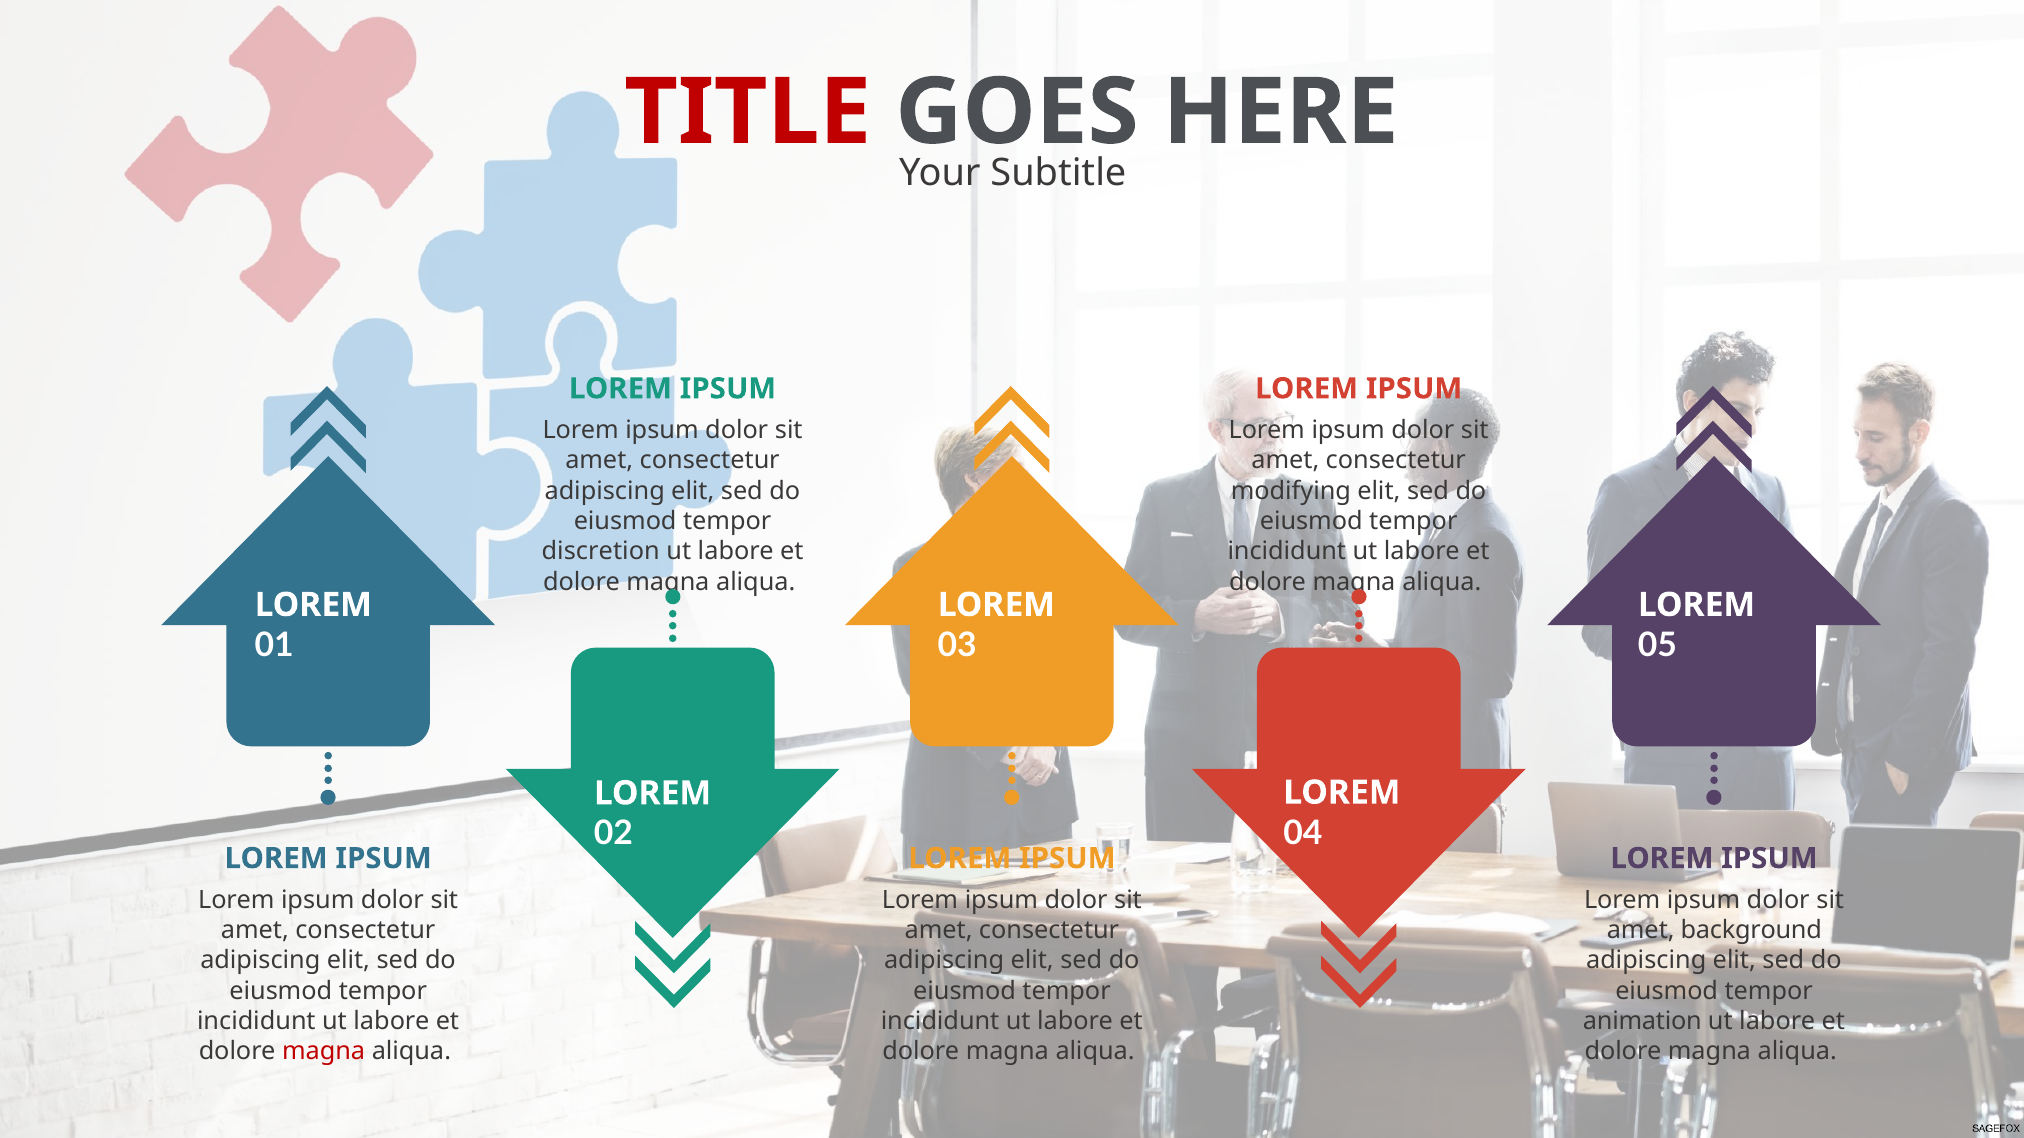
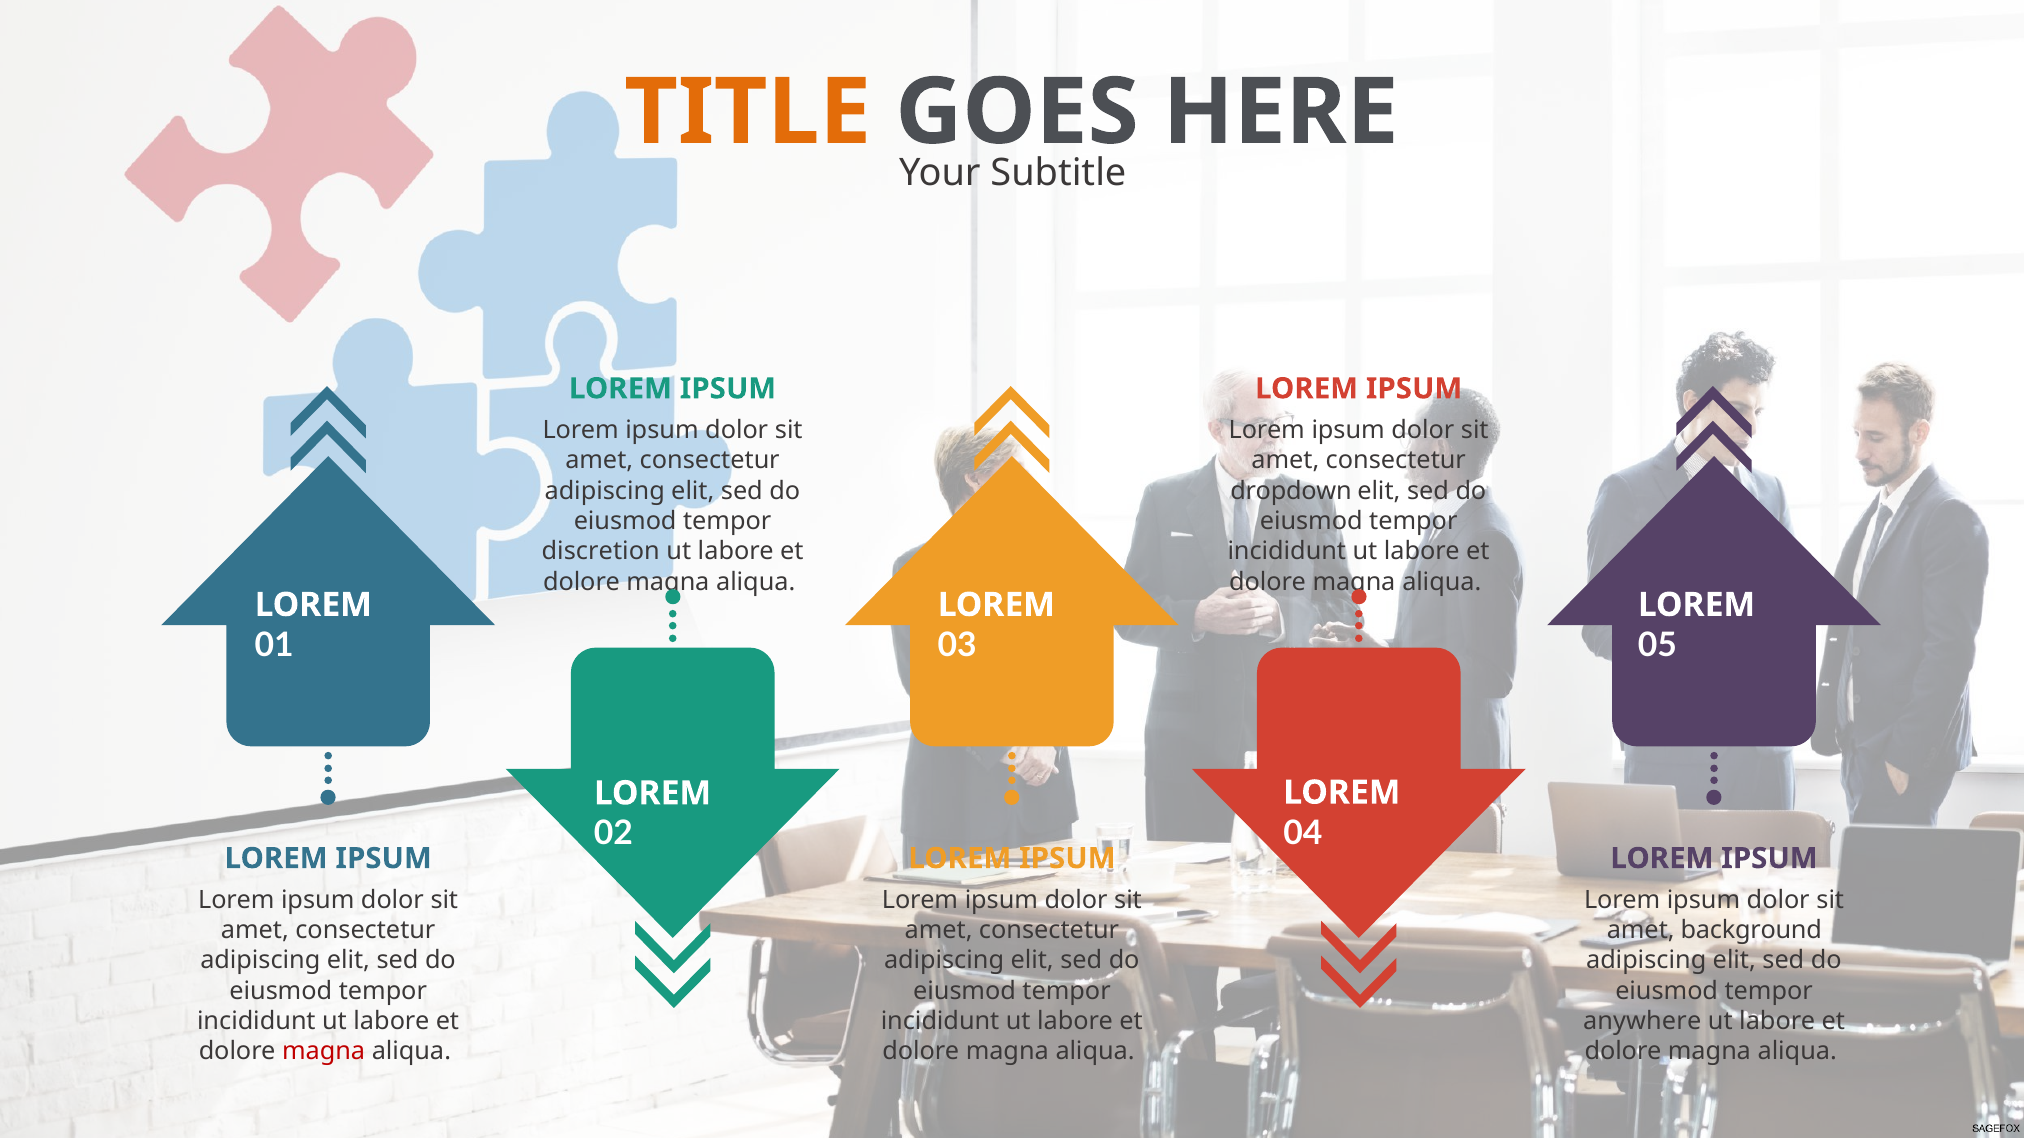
TITLE colour: red -> orange
modifying: modifying -> dropdown
animation: animation -> anywhere
